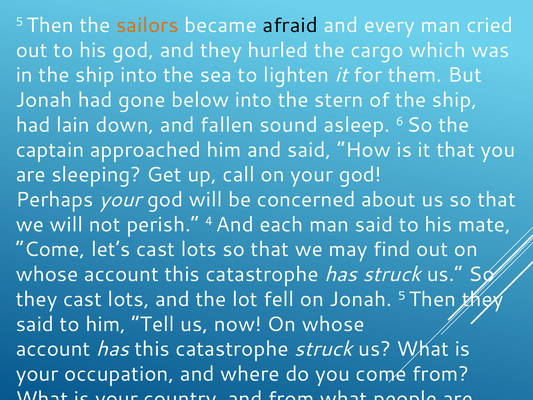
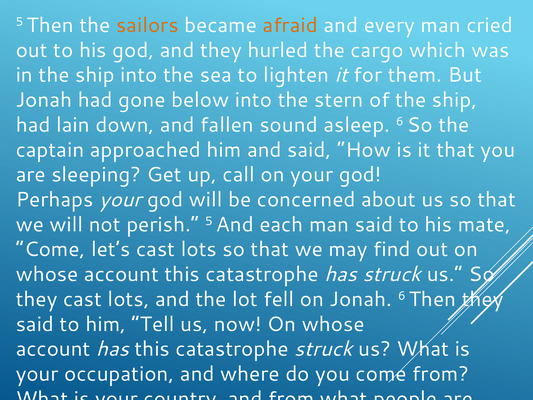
afraid colour: black -> orange
perish 4: 4 -> 5
Jonah 5: 5 -> 6
